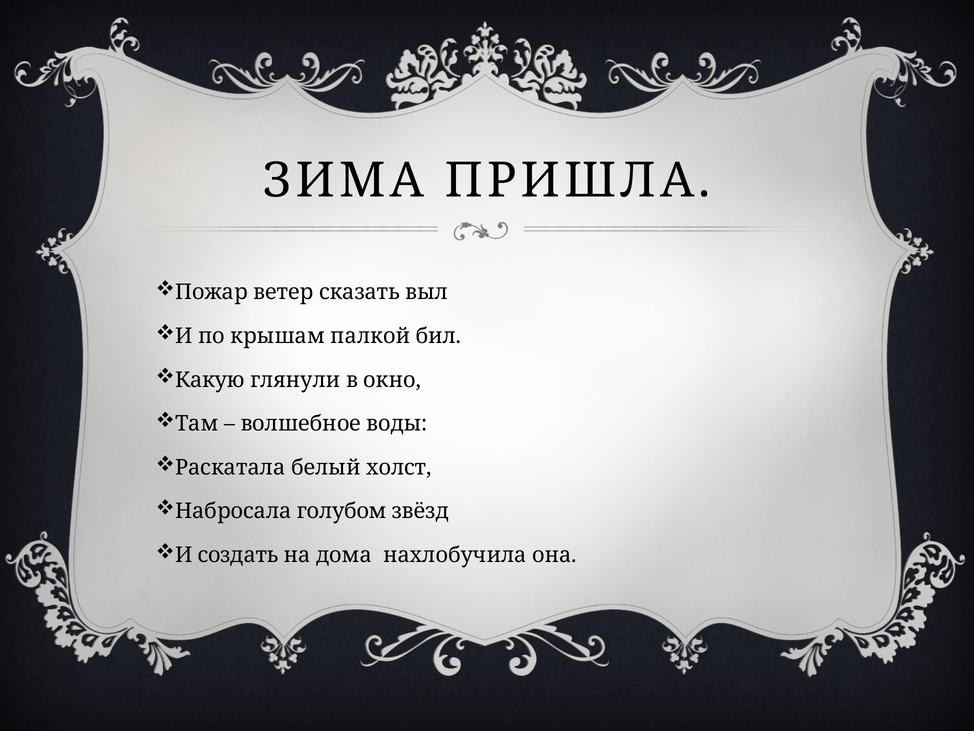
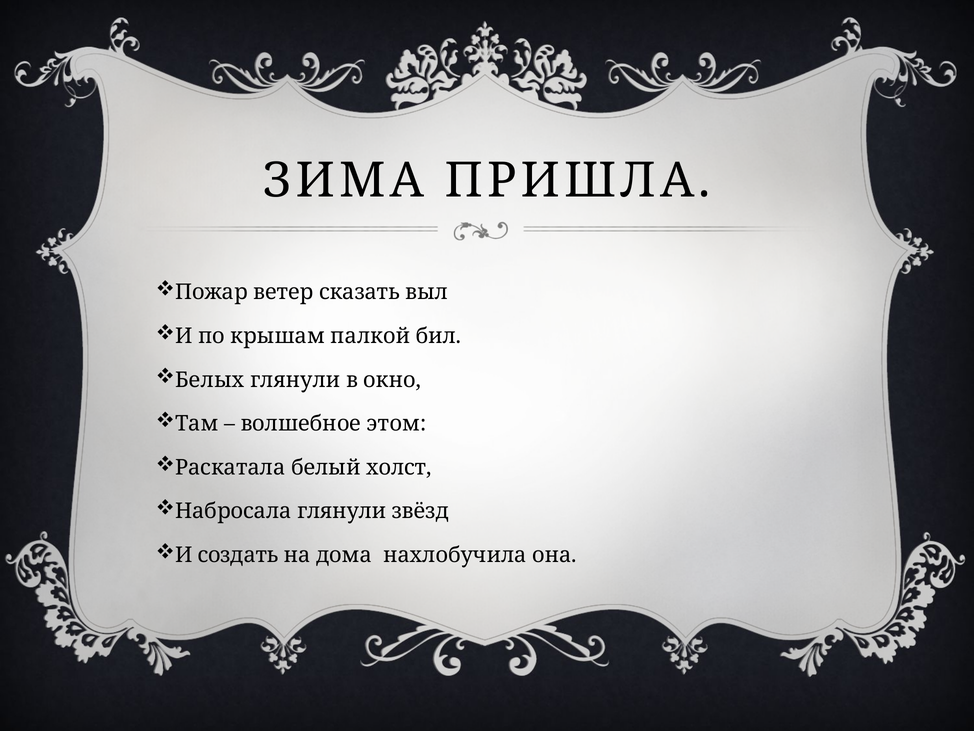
Какую: Какую -> Белых
воды: воды -> этом
Набросала голубом: голубом -> глянули
